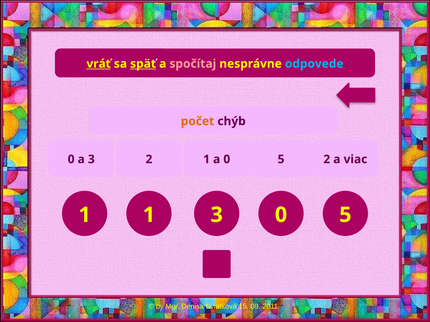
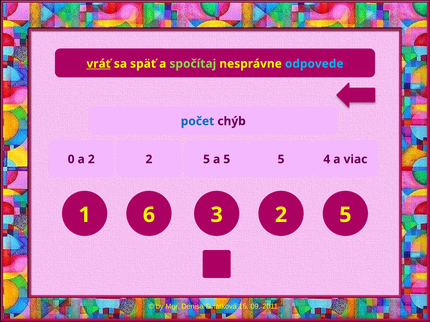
späť underline: present -> none
spočítaj colour: pink -> light green
počet colour: orange -> blue
a 3: 3 -> 2
1 at (207, 160): 1 -> 5
a 0: 0 -> 5
5 2: 2 -> 4
1 1: 1 -> 6
3 0: 0 -> 2
